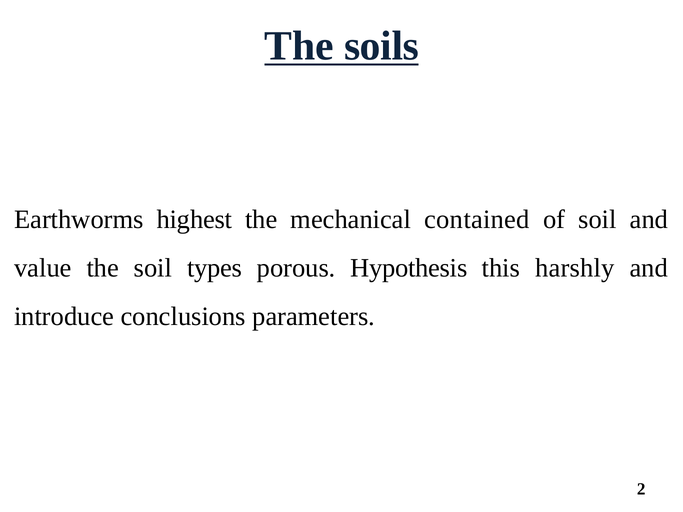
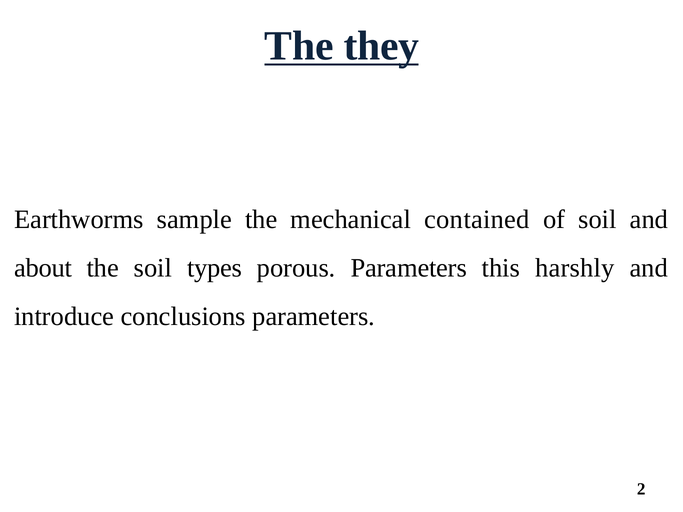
soils: soils -> they
highest: highest -> sample
value: value -> about
porous Hypothesis: Hypothesis -> Parameters
